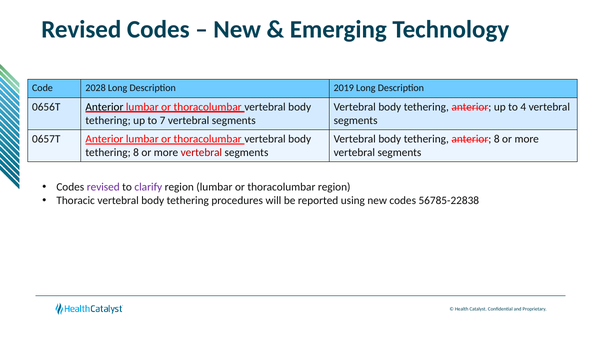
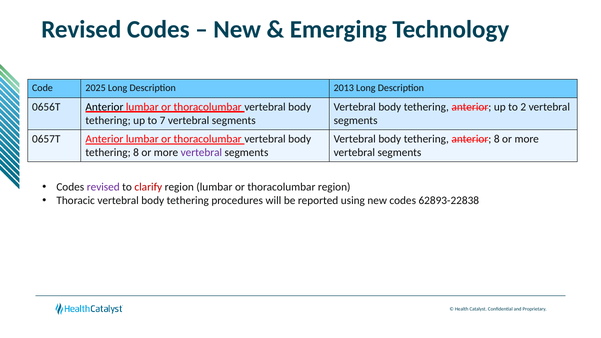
2028: 2028 -> 2025
2019: 2019 -> 2013
4: 4 -> 2
vertebral at (201, 153) colour: red -> purple
clarify colour: purple -> red
56785-22838: 56785-22838 -> 62893-22838
